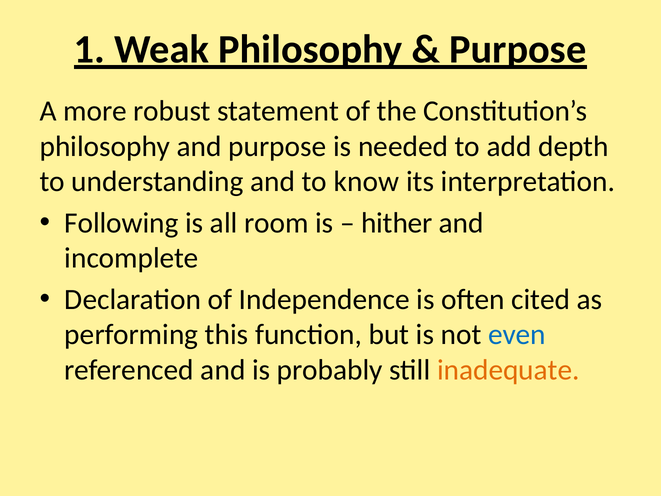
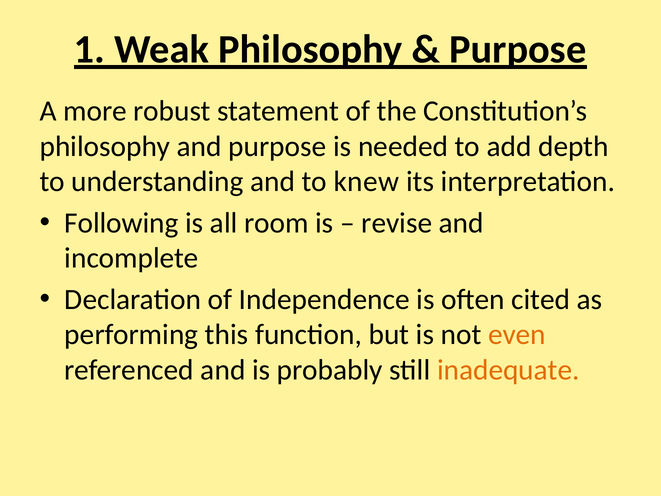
know: know -> knew
hither: hither -> revise
even colour: blue -> orange
